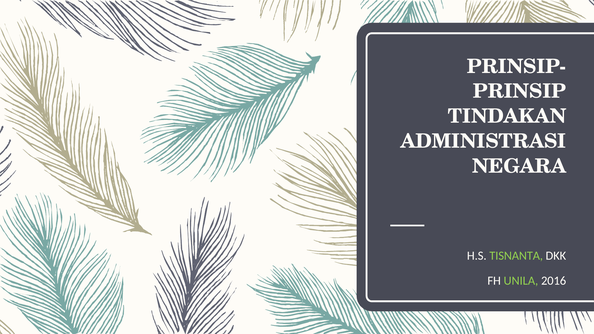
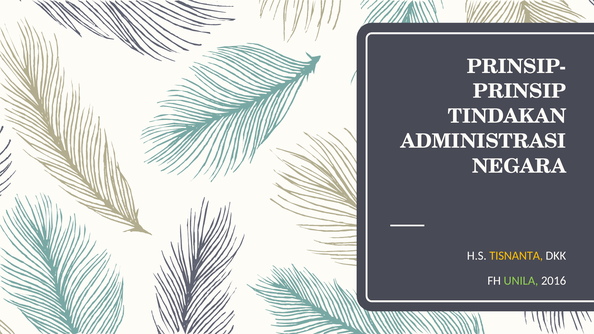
TISNANTA colour: light green -> yellow
